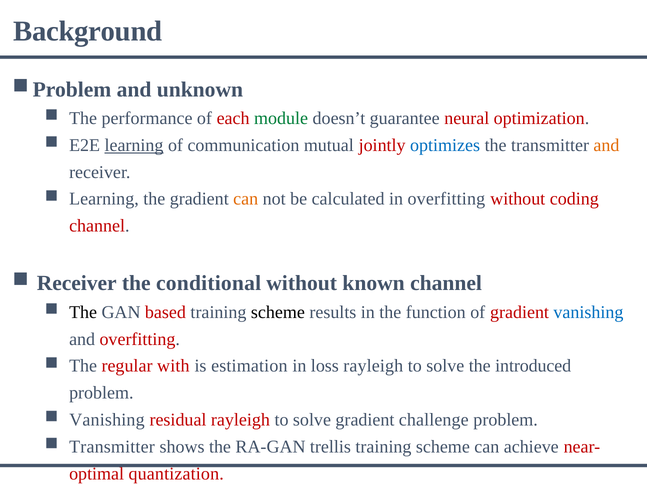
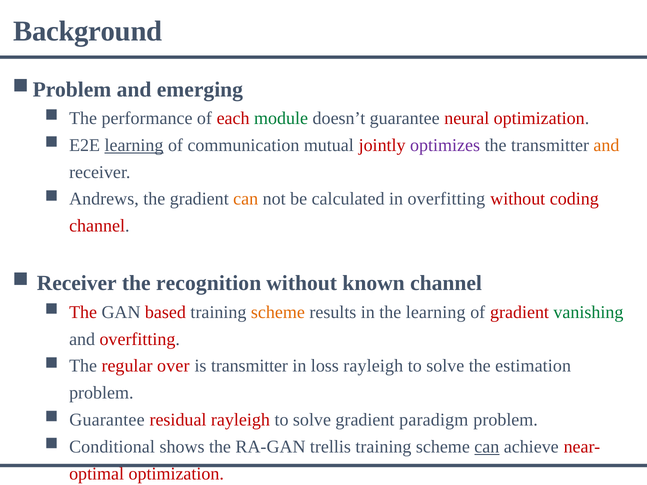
unknown: unknown -> emerging
optimizes colour: blue -> purple
Learning at (104, 199): Learning -> Andrews
conditional: conditional -> recognition
The at (83, 312) colour: black -> red
scheme at (278, 312) colour: black -> orange
the function: function -> learning
vanishing at (588, 312) colour: blue -> green
with: with -> over
is estimation: estimation -> transmitter
introduced: introduced -> estimation
Vanishing at (107, 420): Vanishing -> Guarantee
challenge: challenge -> paradigm
Transmitter at (112, 447): Transmitter -> Conditional
can at (487, 447) underline: none -> present
quantization at (176, 474): quantization -> optimization
